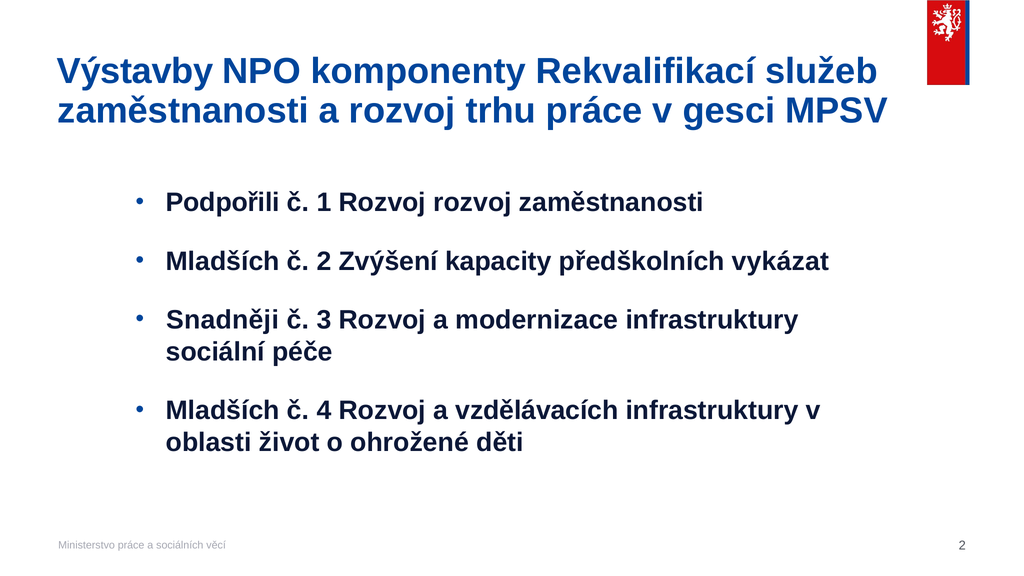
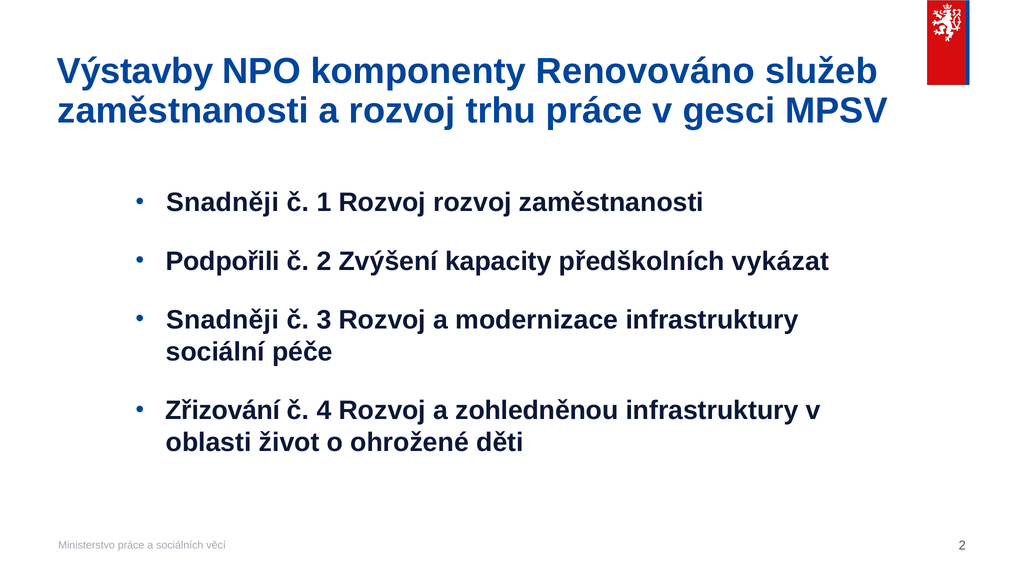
Rekvalifikací: Rekvalifikací -> Renovováno
Podpořili at (223, 203): Podpořili -> Snadněji
Mladších at (223, 261): Mladších -> Podpořili
Mladších at (223, 411): Mladších -> Zřizování
vzdělávacích: vzdělávacích -> zohledněnou
